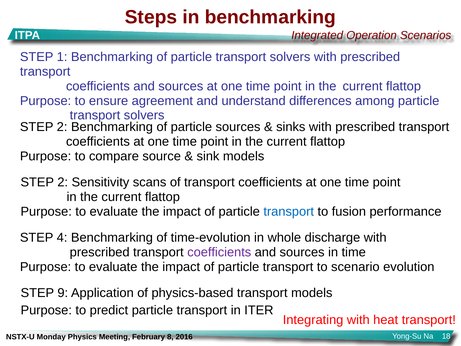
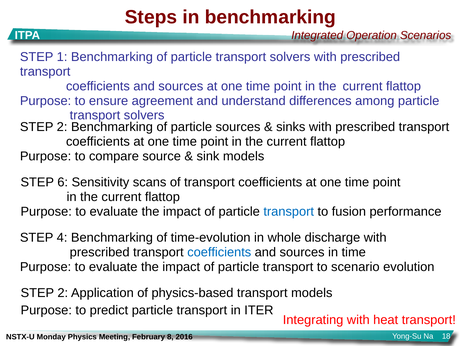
2 at (63, 182): 2 -> 6
coefficients at (219, 252) colour: purple -> blue
9 at (63, 293): 9 -> 2
